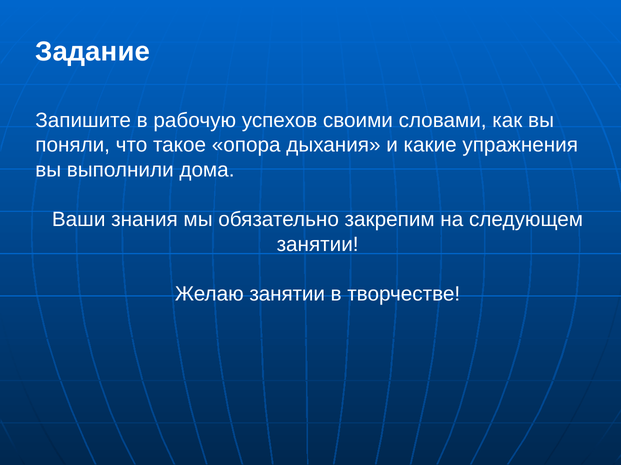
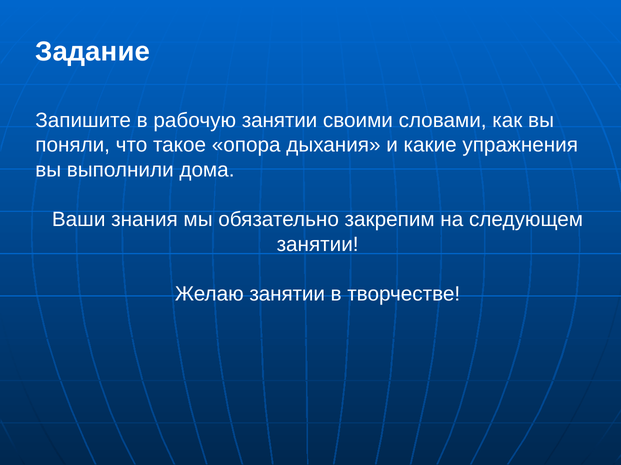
рабочую успехов: успехов -> занятии
